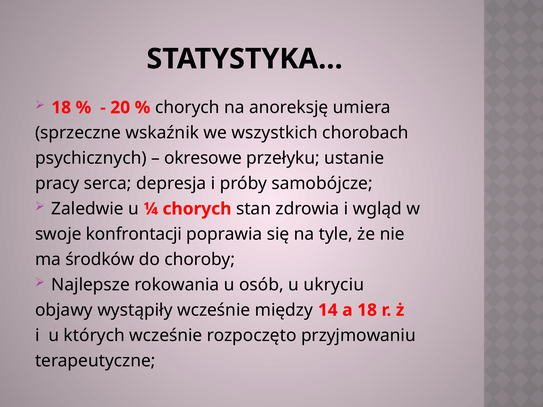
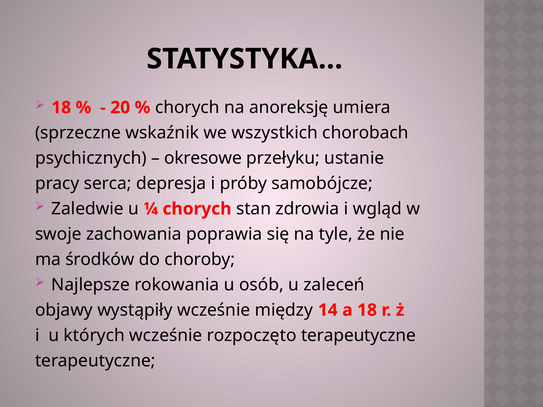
konfrontacji: konfrontacji -> zachowania
ukryciu: ukryciu -> zaleceń
rozpoczęto przyjmowaniu: przyjmowaniu -> terapeutyczne
